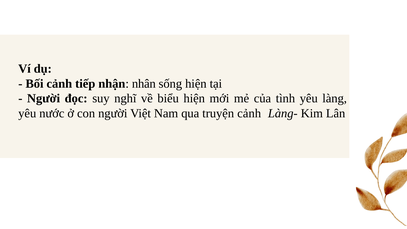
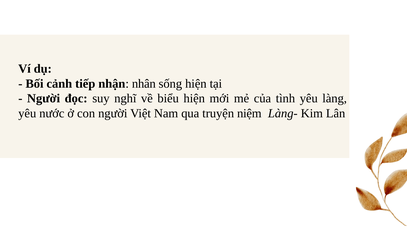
truyện cảnh: cảnh -> niệm
